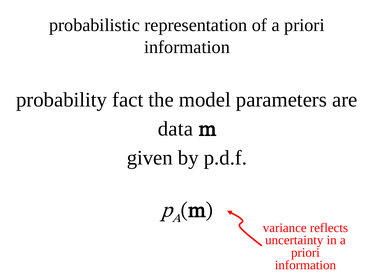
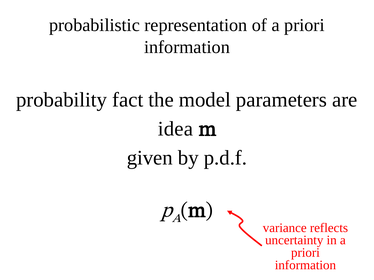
data: data -> idea
